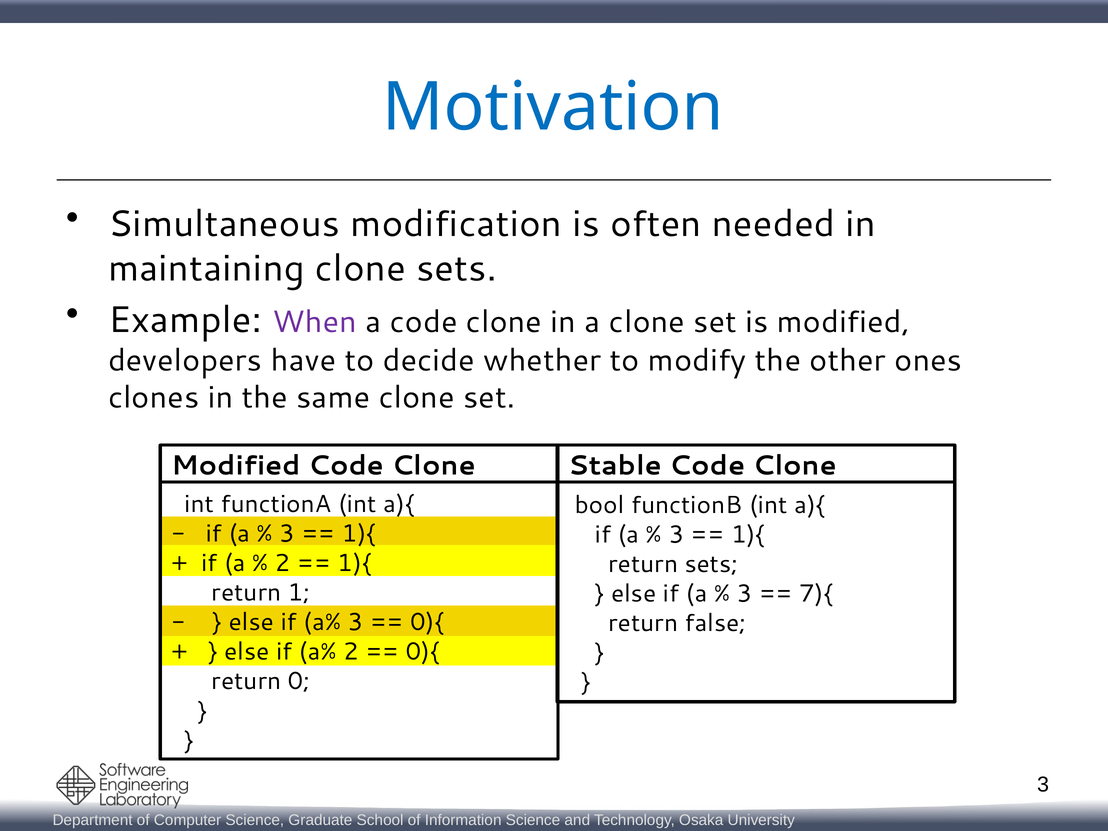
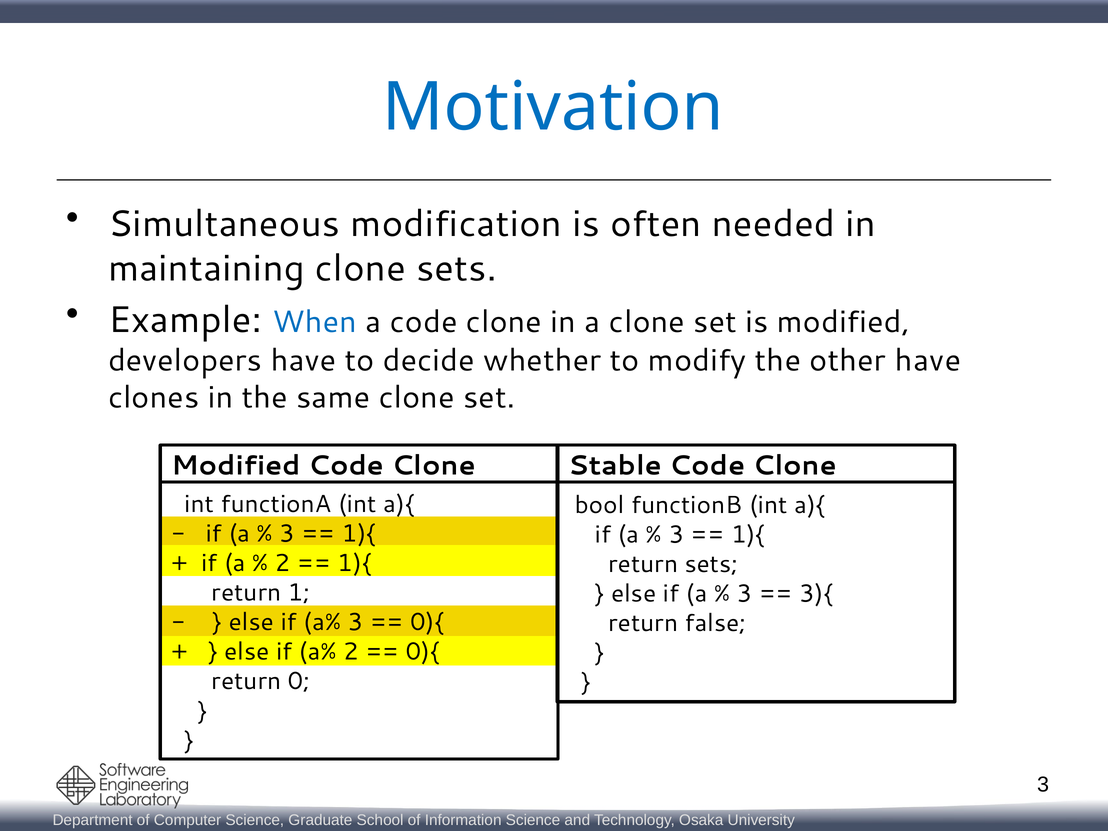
When colour: purple -> blue
other ones: ones -> have
7){: 7){ -> 3){
